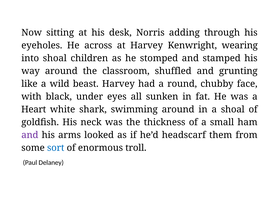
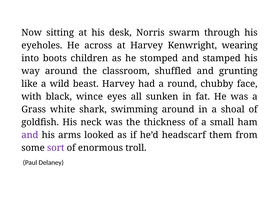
adding: adding -> swarm
into shoal: shoal -> boots
under: under -> wince
Heart: Heart -> Grass
sort colour: blue -> purple
